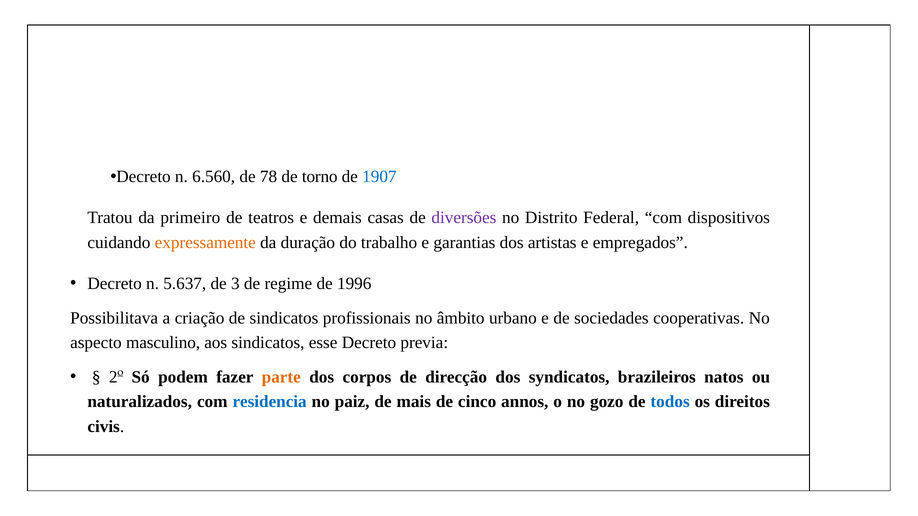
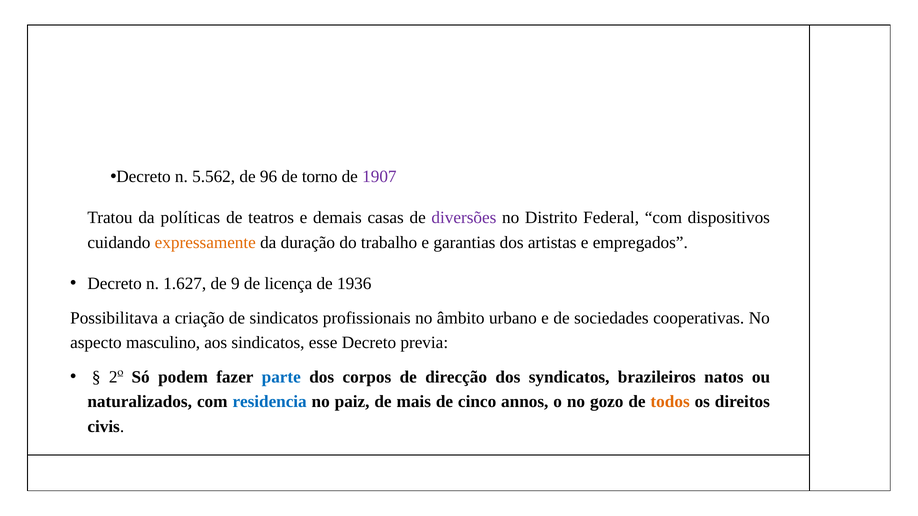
6.560: 6.560 -> 5.562
78: 78 -> 96
1907 colour: blue -> purple
primeiro: primeiro -> políticas
5.637: 5.637 -> 1.627
3: 3 -> 9
regime: regime -> licença
1996: 1996 -> 1936
parte colour: orange -> blue
todos colour: blue -> orange
